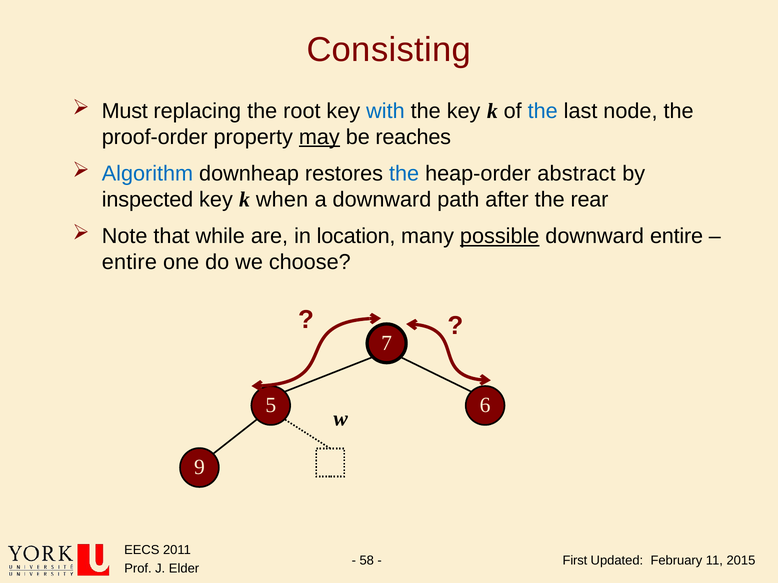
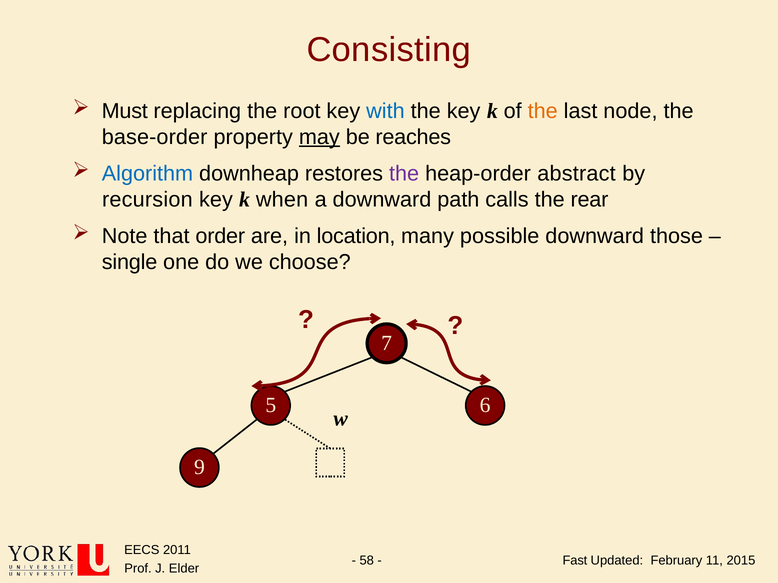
the at (543, 111) colour: blue -> orange
proof-order: proof-order -> base-order
the at (404, 174) colour: blue -> purple
inspected: inspected -> recursion
after: after -> calls
while: while -> order
possible underline: present -> none
downward entire: entire -> those
entire at (129, 262): entire -> single
First: First -> Fast
